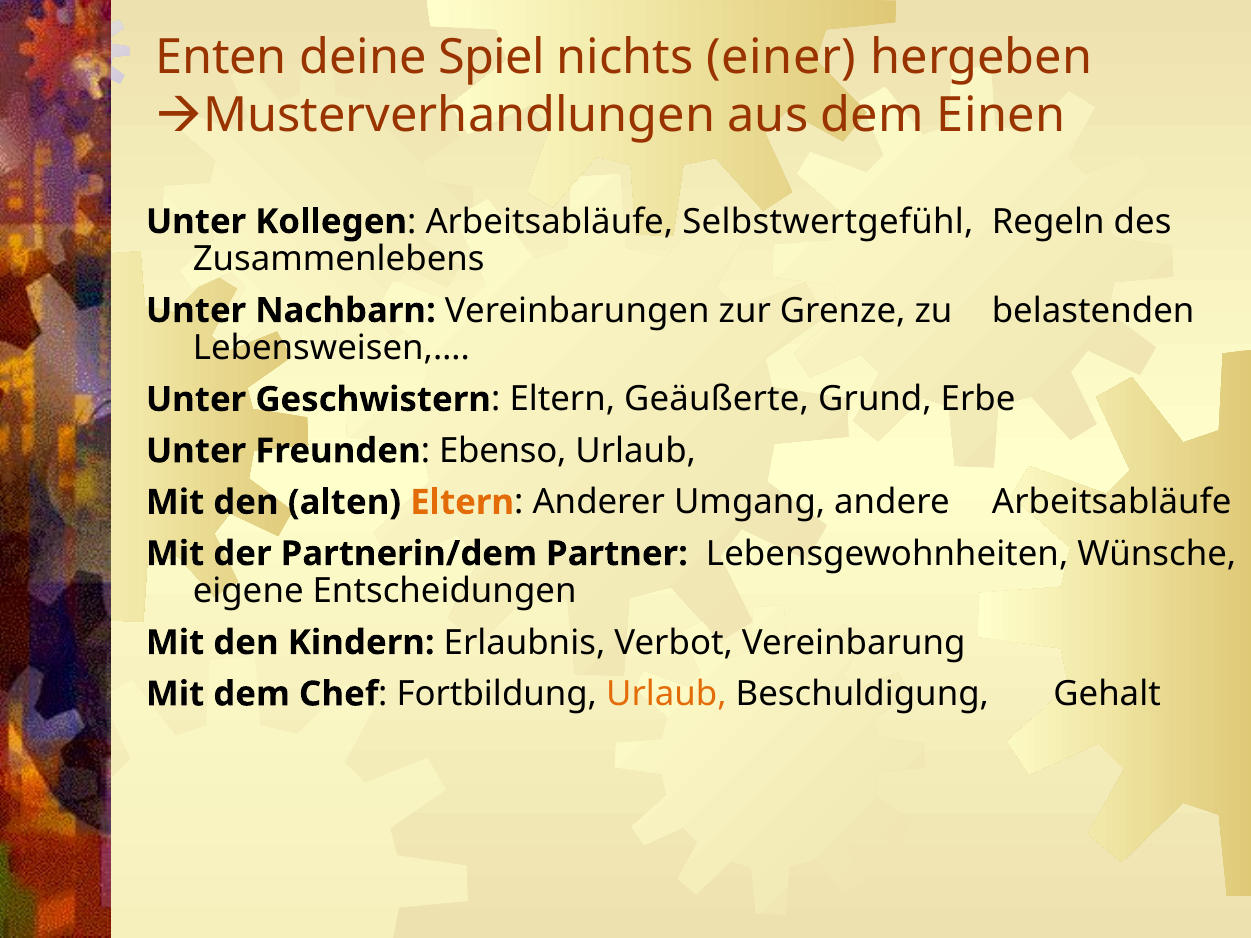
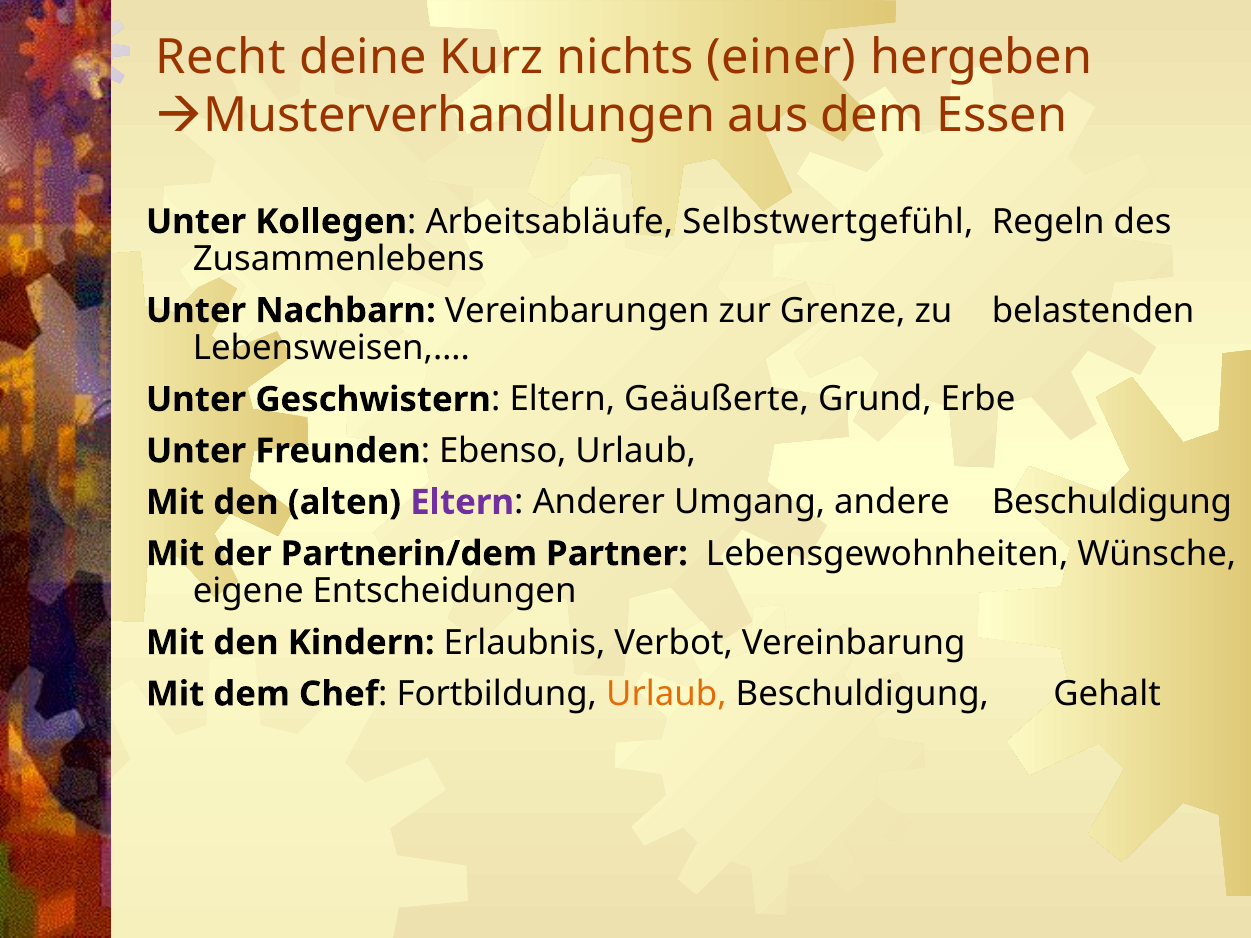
Enten: Enten -> Recht
Spiel: Spiel -> Kurz
Einen: Einen -> Essen
Eltern at (462, 502) colour: orange -> purple
andere Arbeitsabläufe: Arbeitsabläufe -> Beschuldigung
